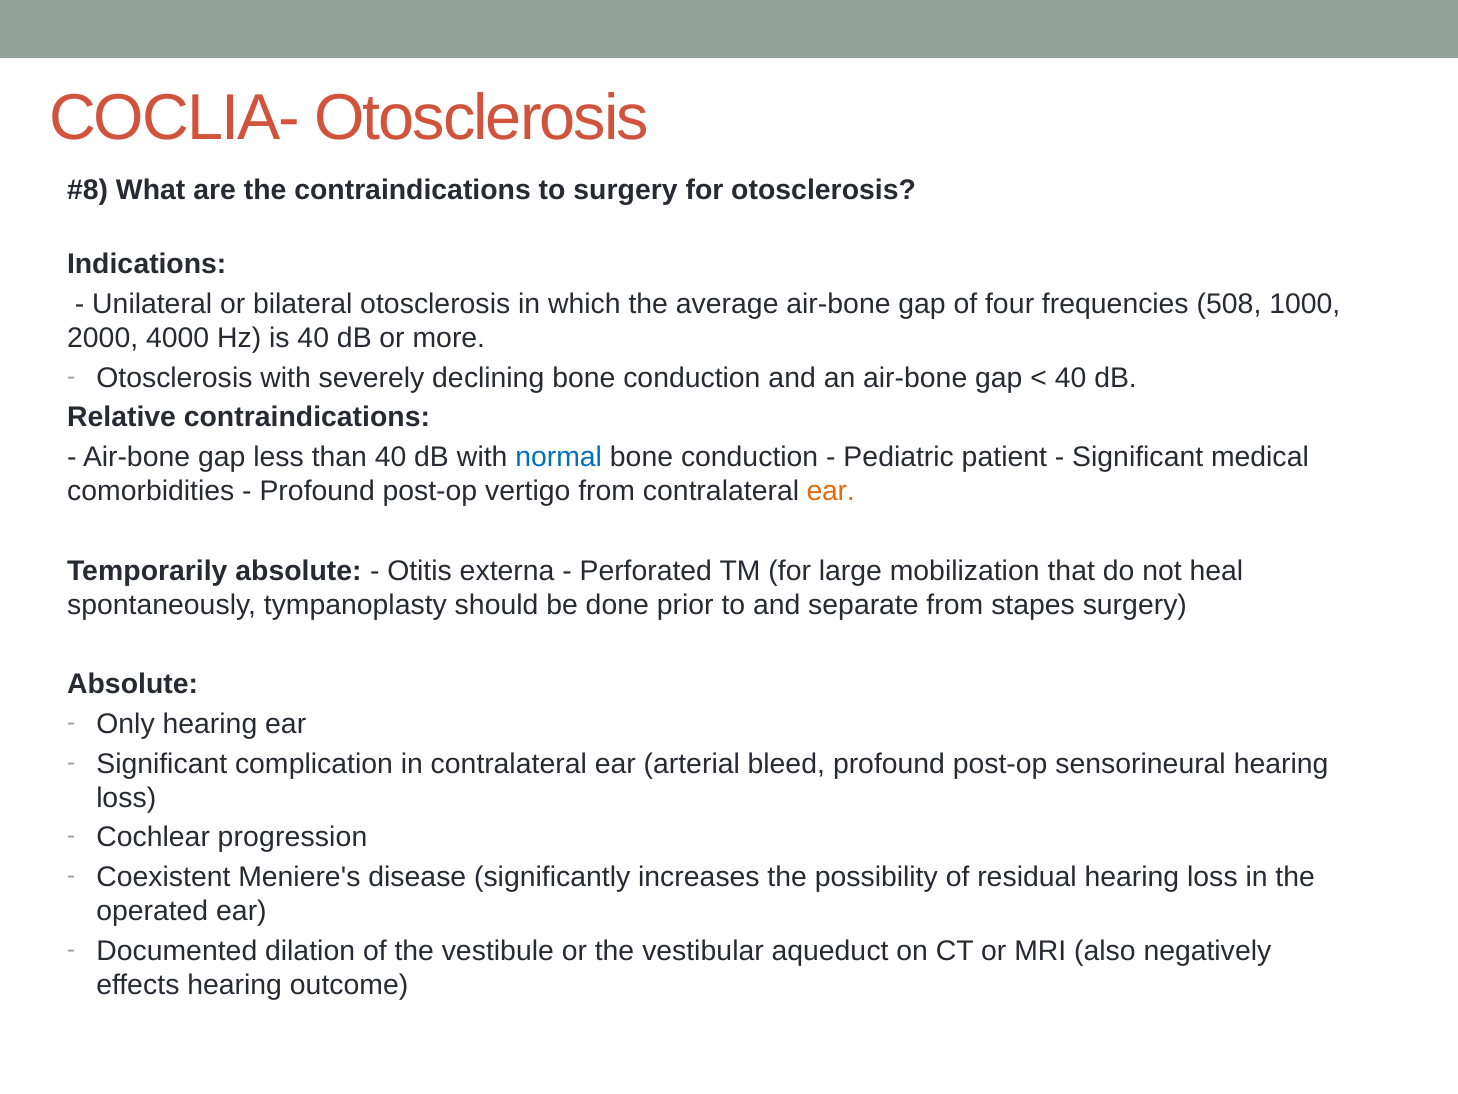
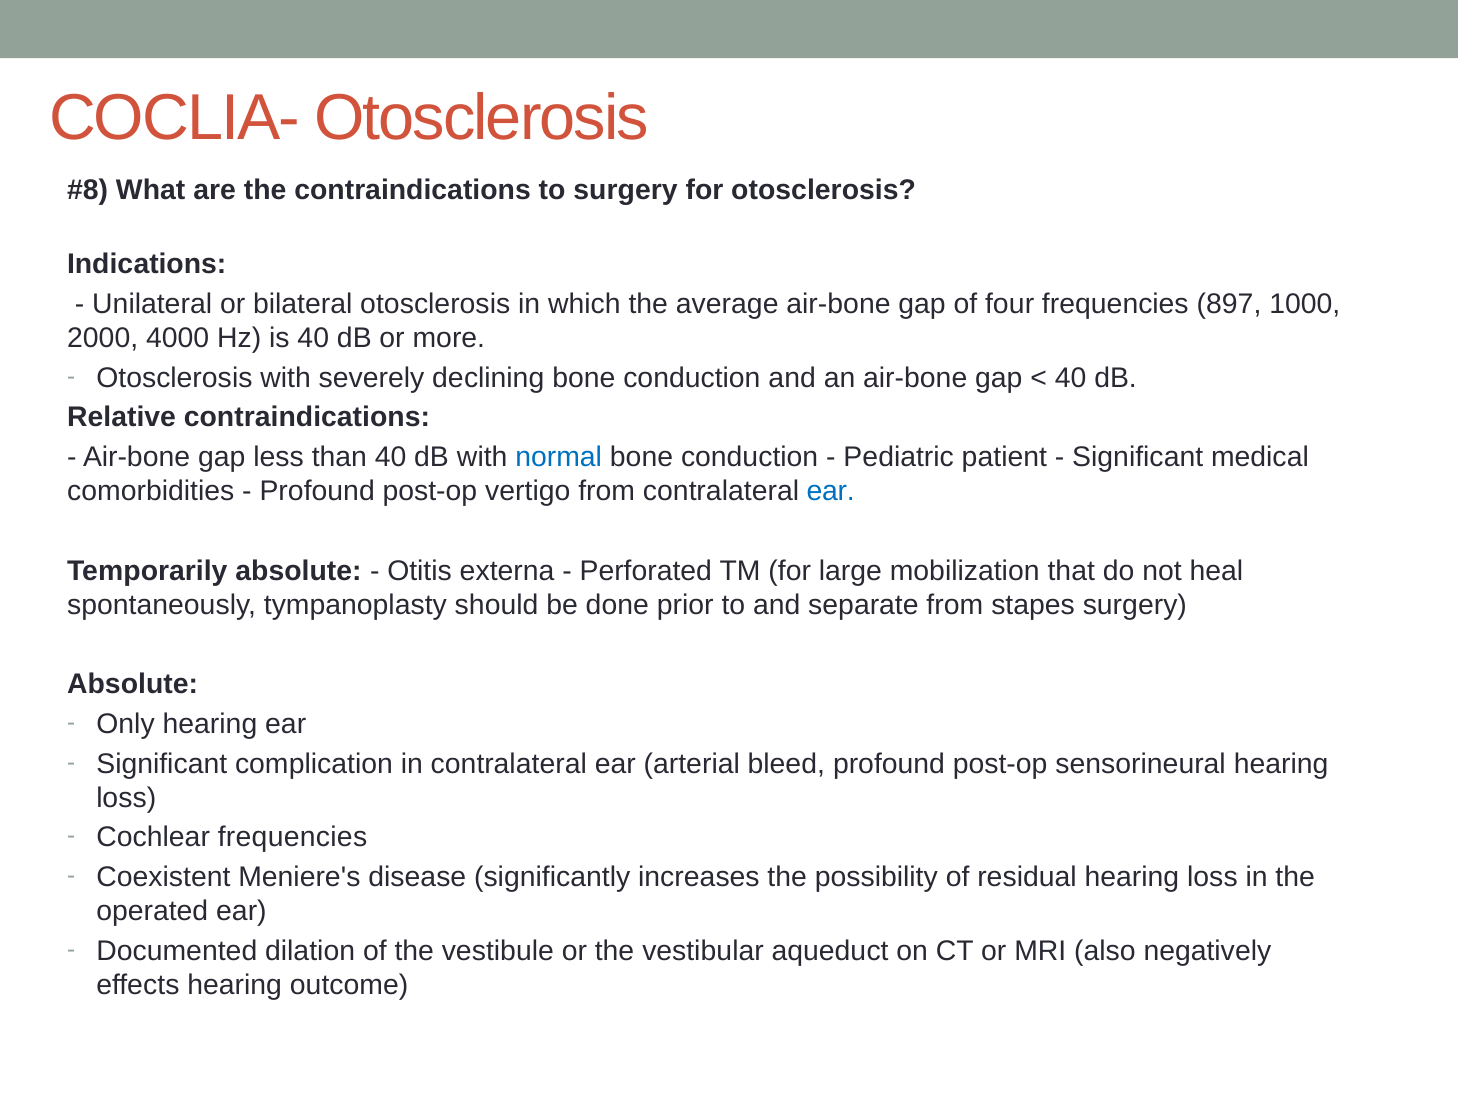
508: 508 -> 897
ear at (831, 491) colour: orange -> blue
Cochlear progression: progression -> frequencies
